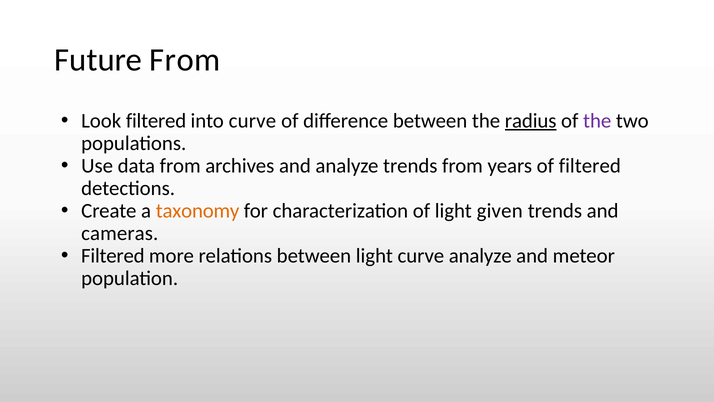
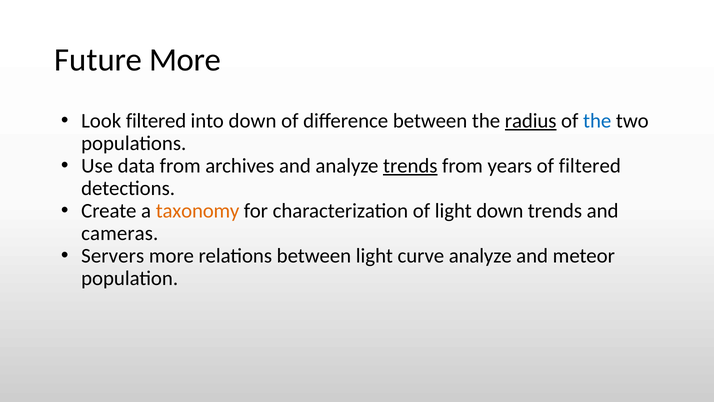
Future From: From -> More
into curve: curve -> down
the at (597, 121) colour: purple -> blue
trends at (410, 166) underline: none -> present
light given: given -> down
Filtered at (113, 256): Filtered -> Servers
